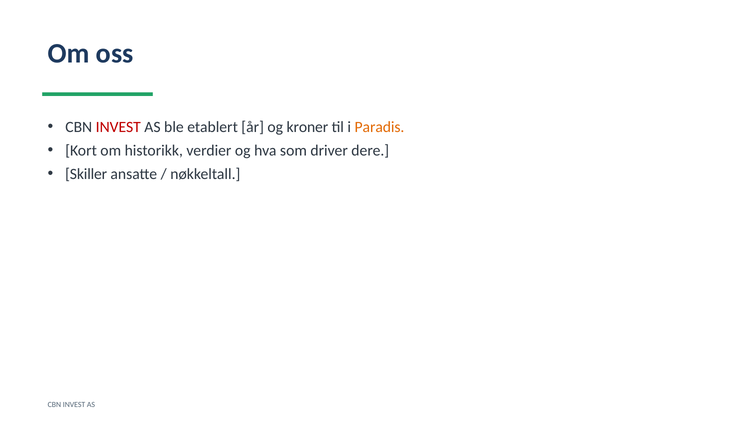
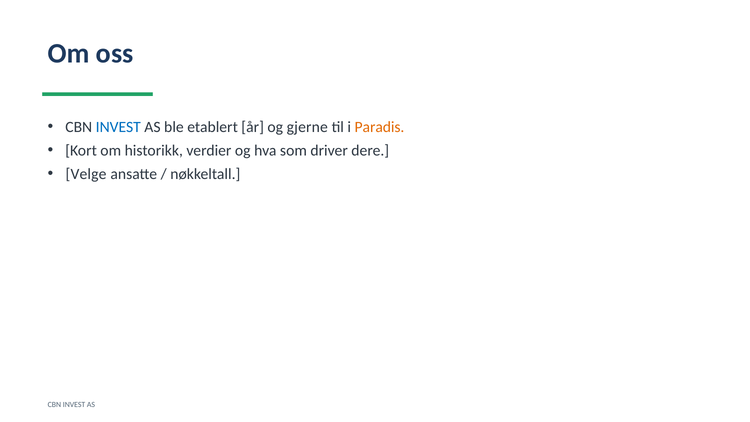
INVEST at (118, 127) colour: red -> blue
kroner: kroner -> gjerne
Skiller: Skiller -> Velge
